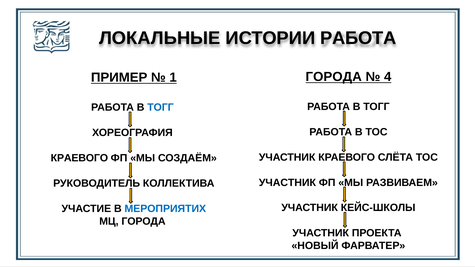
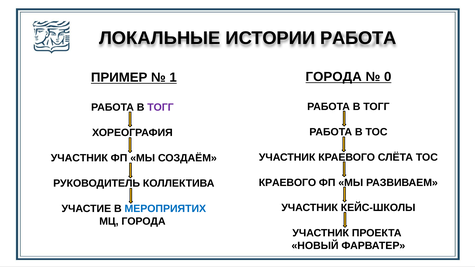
4: 4 -> 0
ТОГГ at (160, 108) colour: blue -> purple
КРАЕВОГО at (79, 158): КРАЕВОГО -> УЧАСТНИК
УЧАСТНИК at (287, 183): УЧАСТНИК -> КРАЕВОГО
